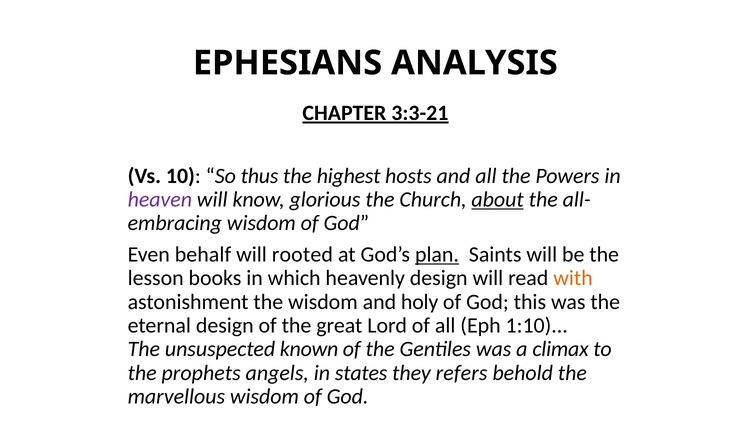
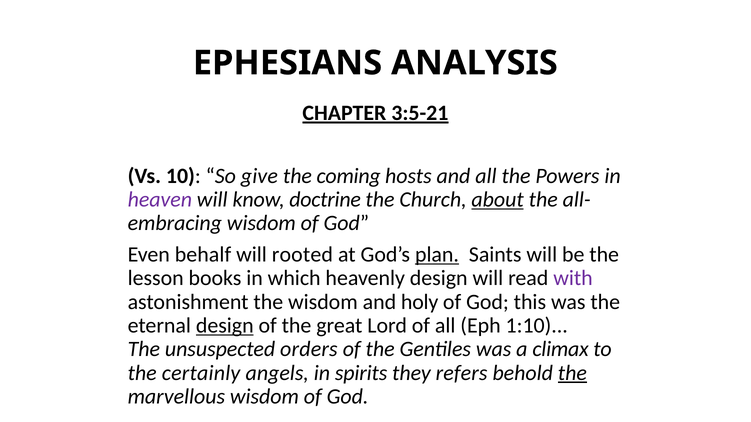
3:3-21: 3:3-21 -> 3:5-21
thus: thus -> give
highest: highest -> coming
glorious: glorious -> doctrine
with colour: orange -> purple
design at (225, 326) underline: none -> present
known: known -> orders
prophets: prophets -> certainly
states: states -> spirits
the at (572, 373) underline: none -> present
